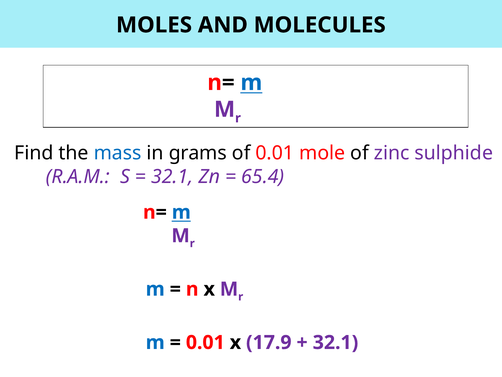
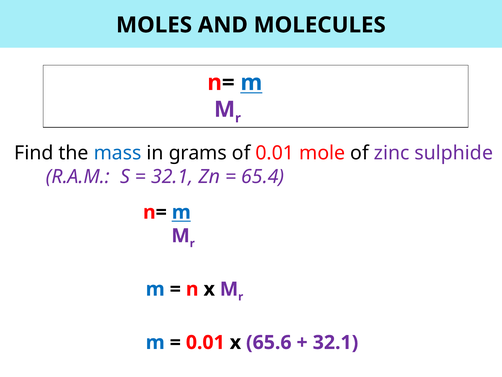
17.9: 17.9 -> 65.6
